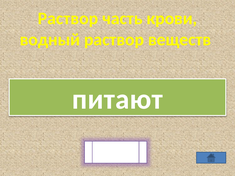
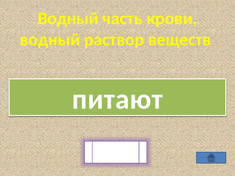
Раствор at (68, 18): Раствор -> Водный
